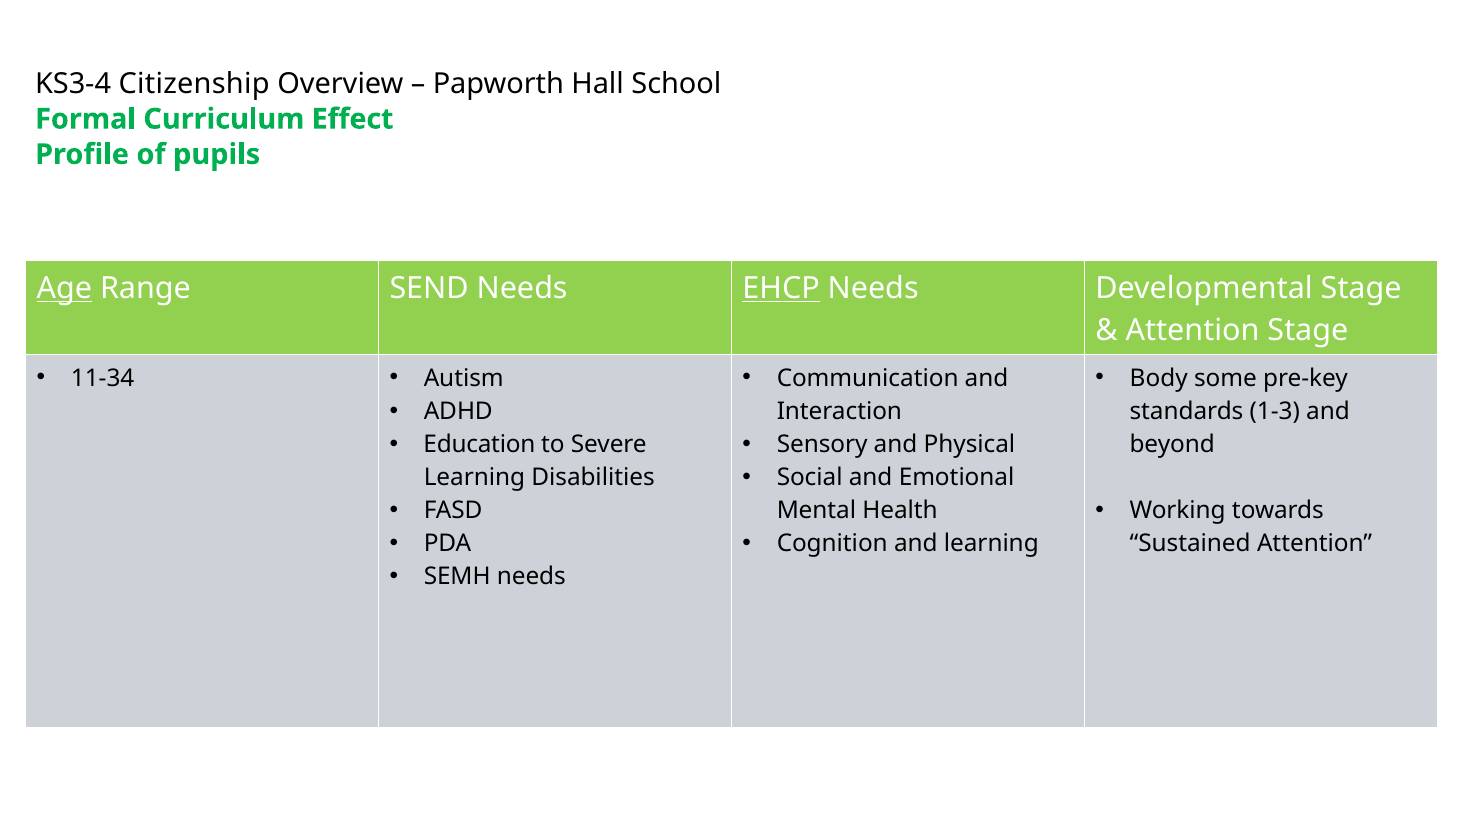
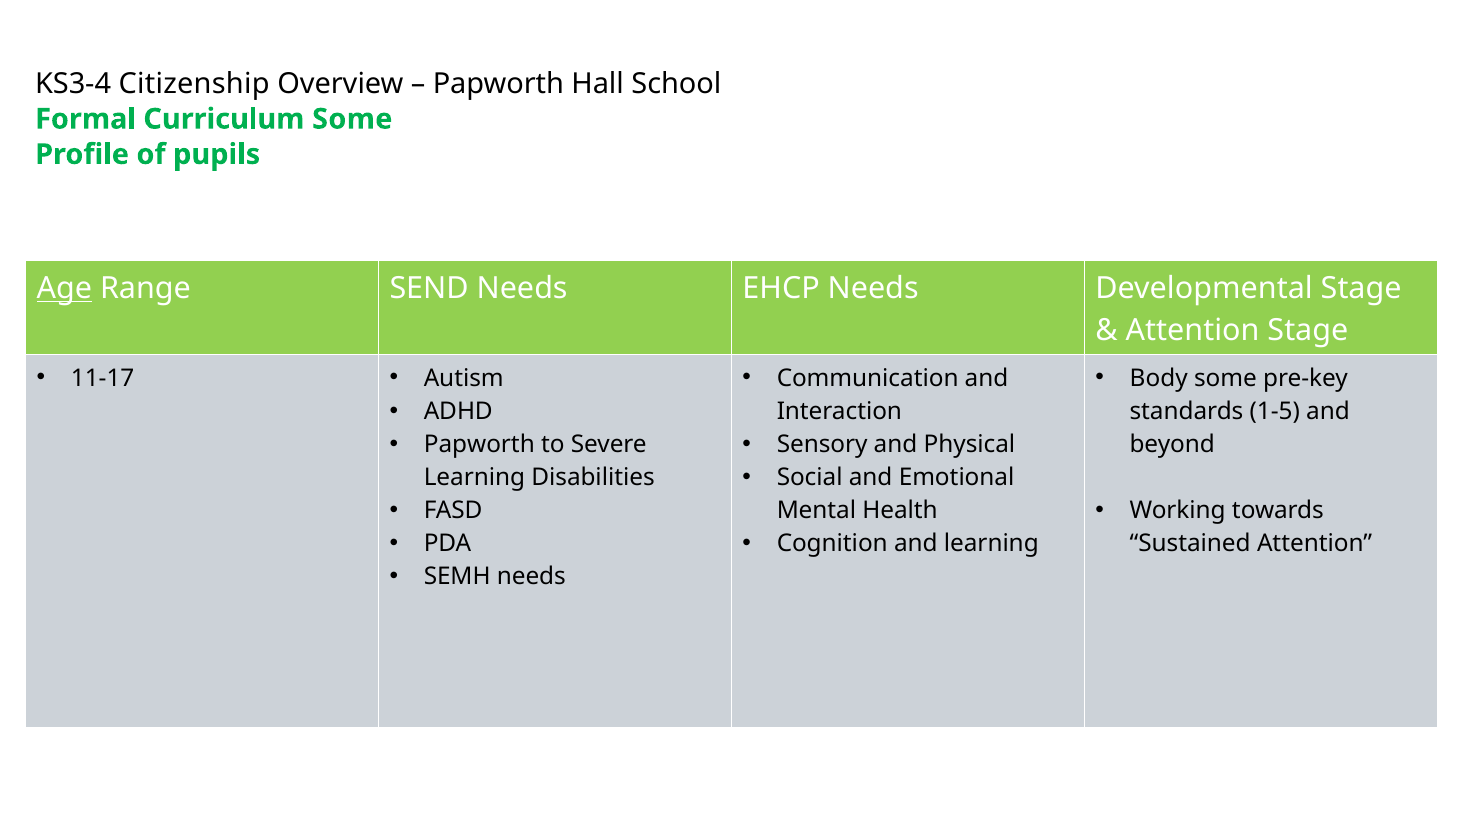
Curriculum Effect: Effect -> Some
EHCP underline: present -> none
11-34: 11-34 -> 11-17
1-3: 1-3 -> 1-5
Education at (479, 444): Education -> Papworth
